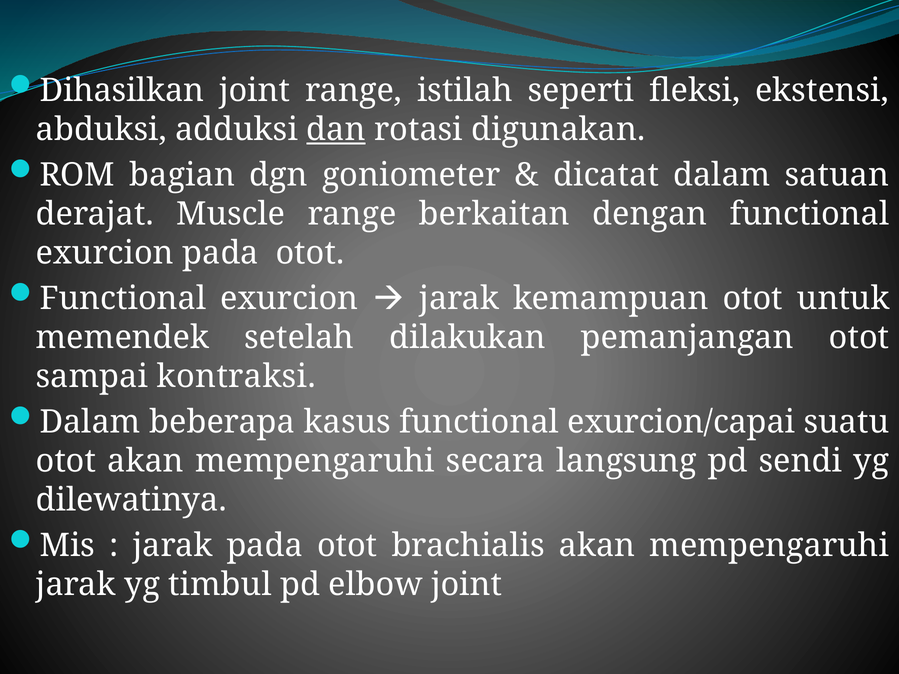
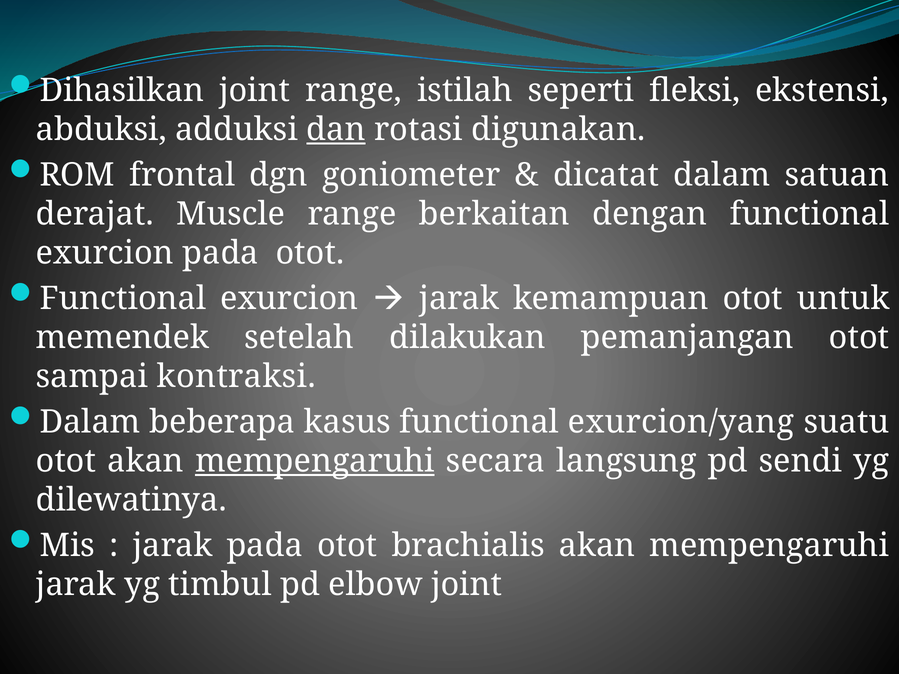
bagian: bagian -> frontal
exurcion/capai: exurcion/capai -> exurcion/yang
mempengaruhi at (315, 461) underline: none -> present
